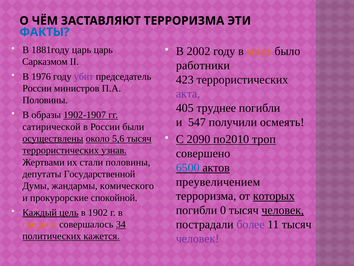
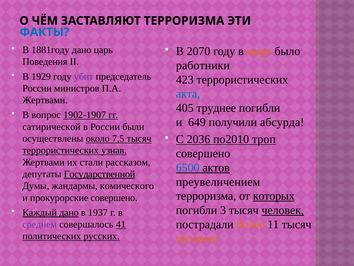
1881году царь: царь -> дано
2002: 2002 -> 2070
Сарказмом: Сарказмом -> Поведения
1976: 1976 -> 1929
акта colour: purple -> blue
Половины at (45, 100): Половины -> Жертвами
образы: образы -> вопрос
547: 547 -> 649
осмеять: осмеять -> абсурда
осуществлены underline: present -> none
5,6: 5,6 -> 7,5
2090: 2090 -> 2036
стали половины: половины -> рассказом
Государственной underline: none -> present
прокурорские спокойной: спокойной -> совершено
0: 0 -> 3
Каждый цель: цель -> дано
1902: 1902 -> 1937
более colour: purple -> orange
среднем colour: orange -> purple
34: 34 -> 41
кажется: кажется -> русских
человек at (198, 238) colour: purple -> orange
